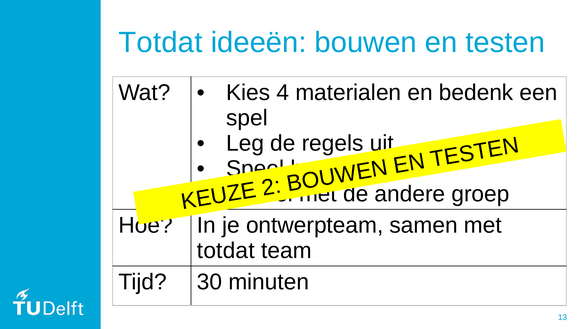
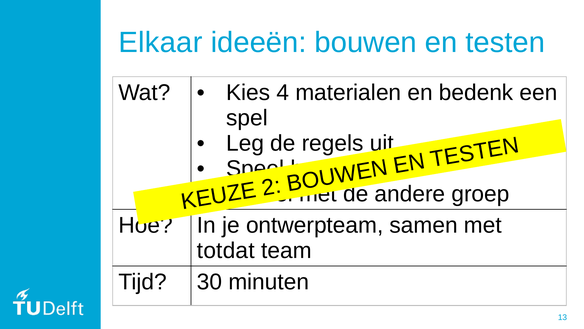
Totdat at (160, 43): Totdat -> Elkaar
